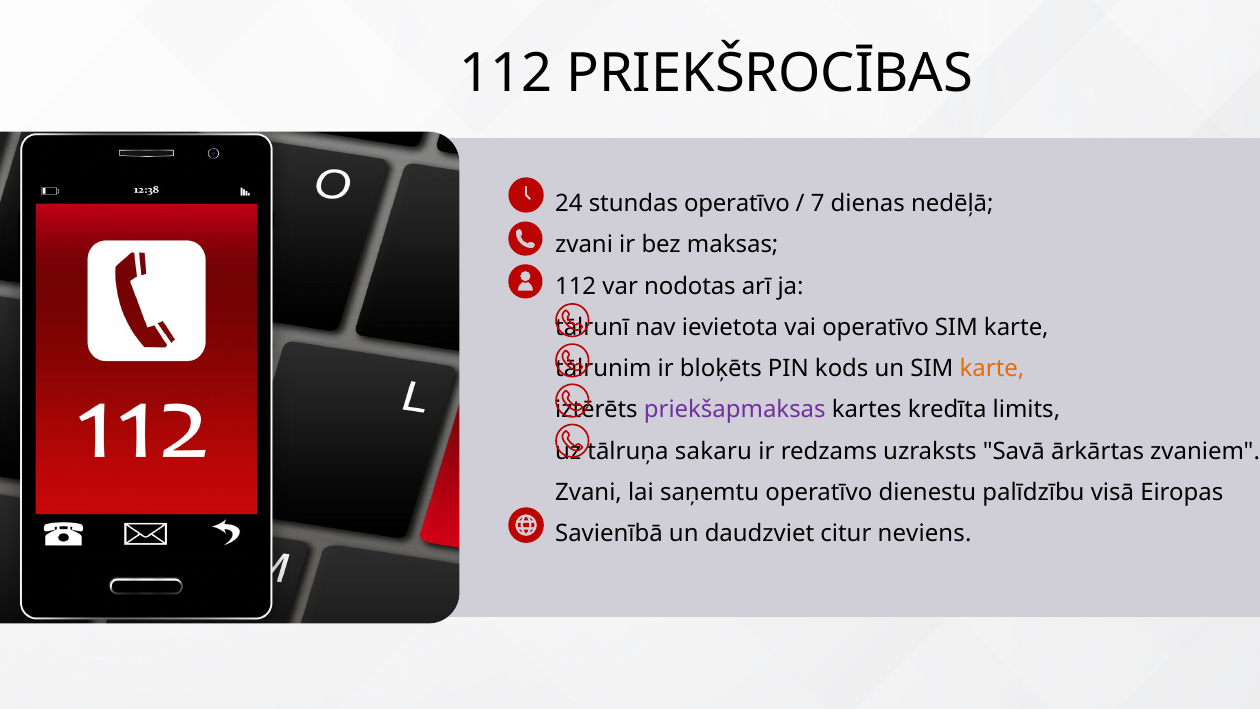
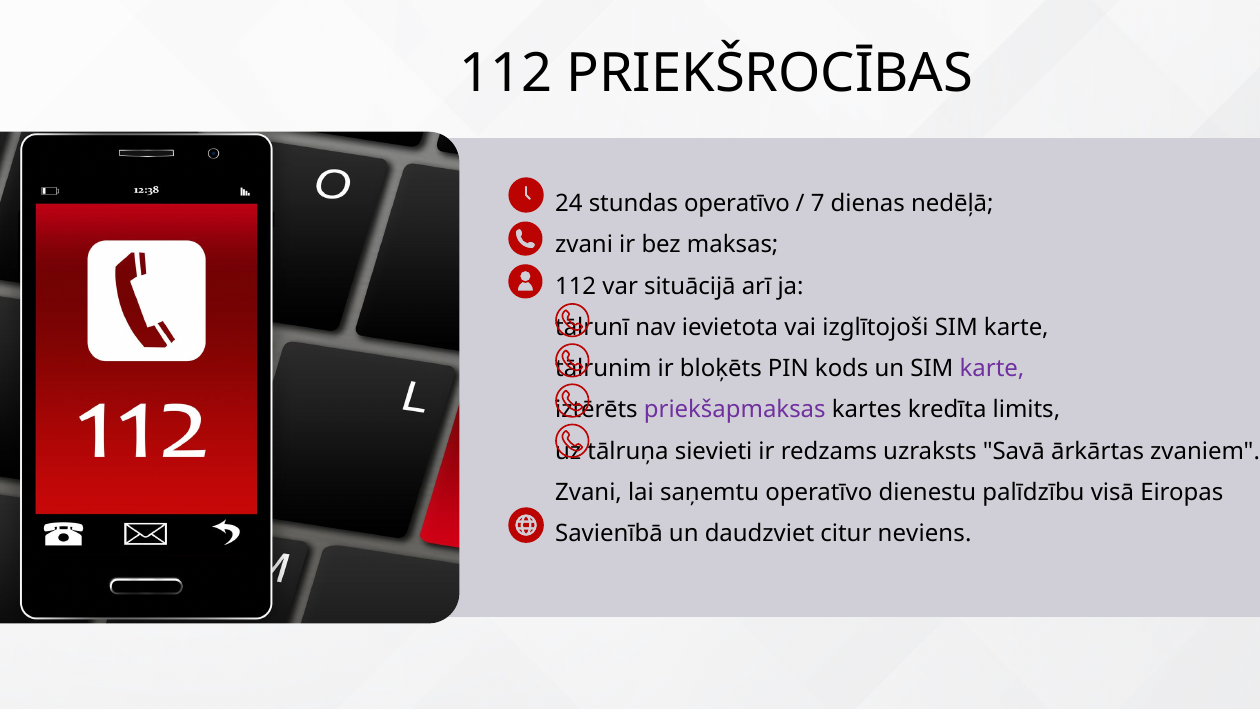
nodotas: nodotas -> situācijā
vai operatīvo: operatīvo -> izglītojoši
karte at (992, 369) colour: orange -> purple
sakaru: sakaru -> sievieti
